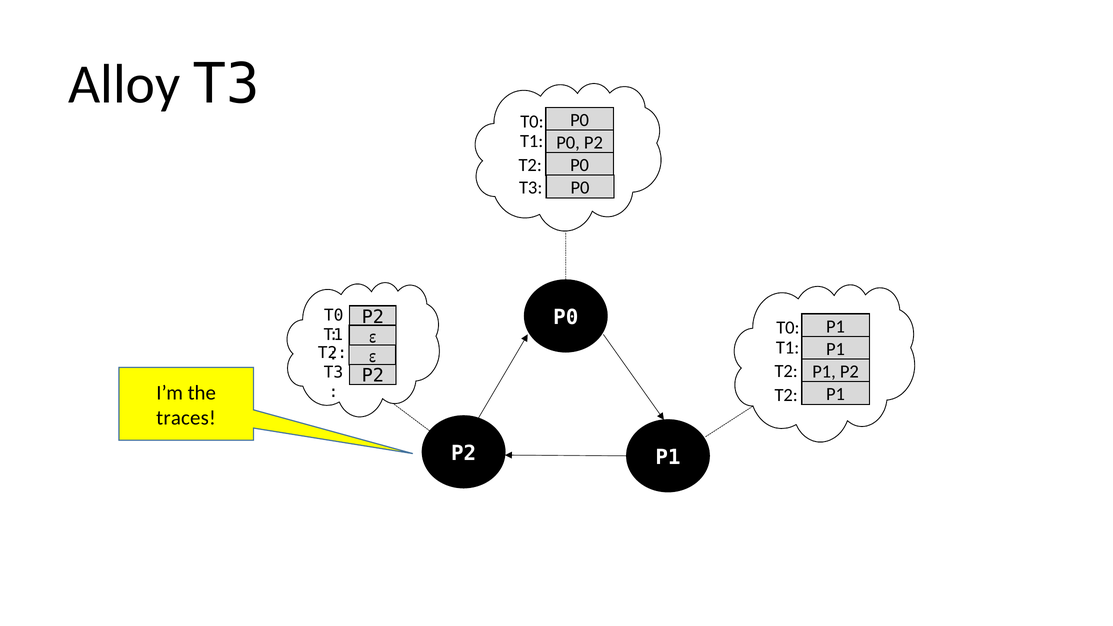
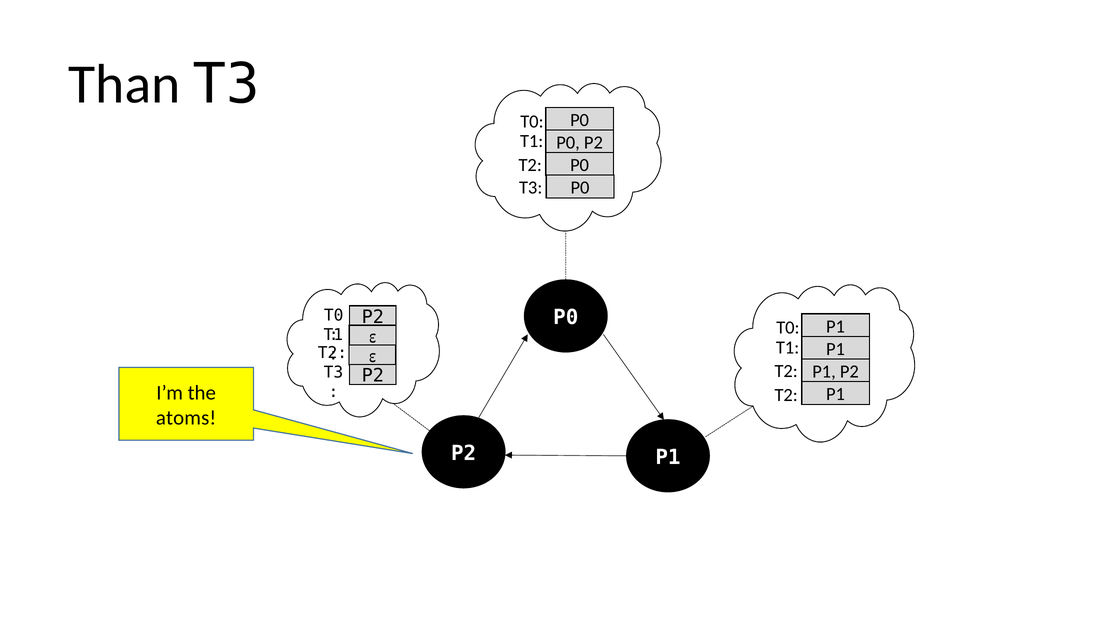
Alloy: Alloy -> Than
traces: traces -> atoms
